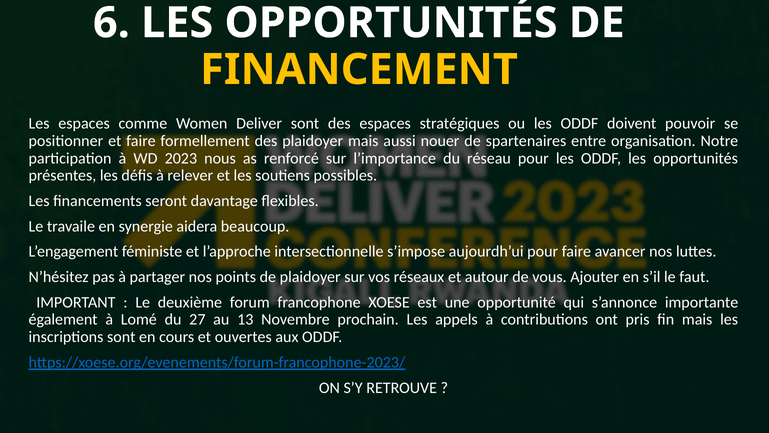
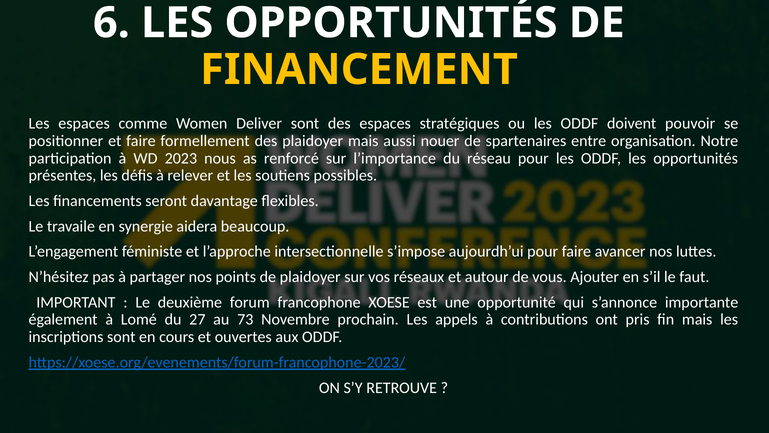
13: 13 -> 73
